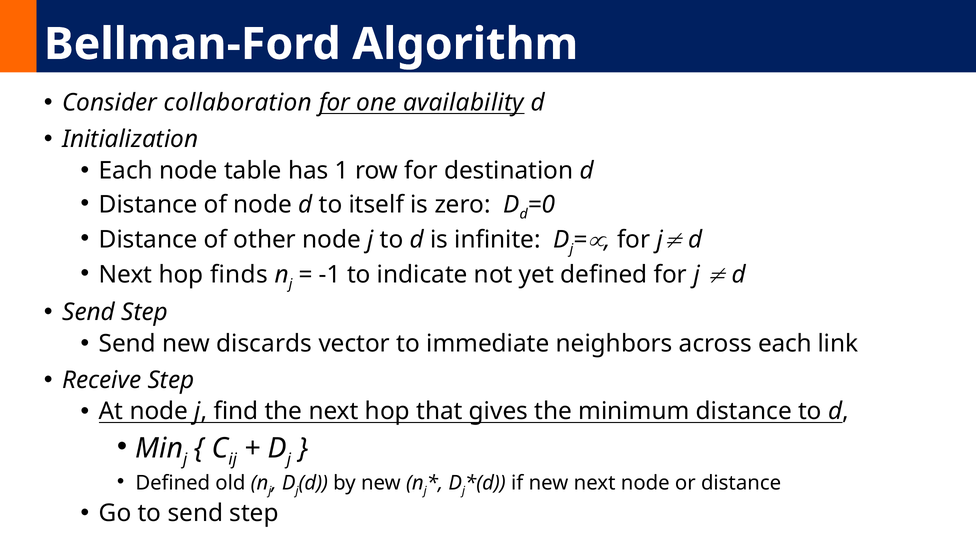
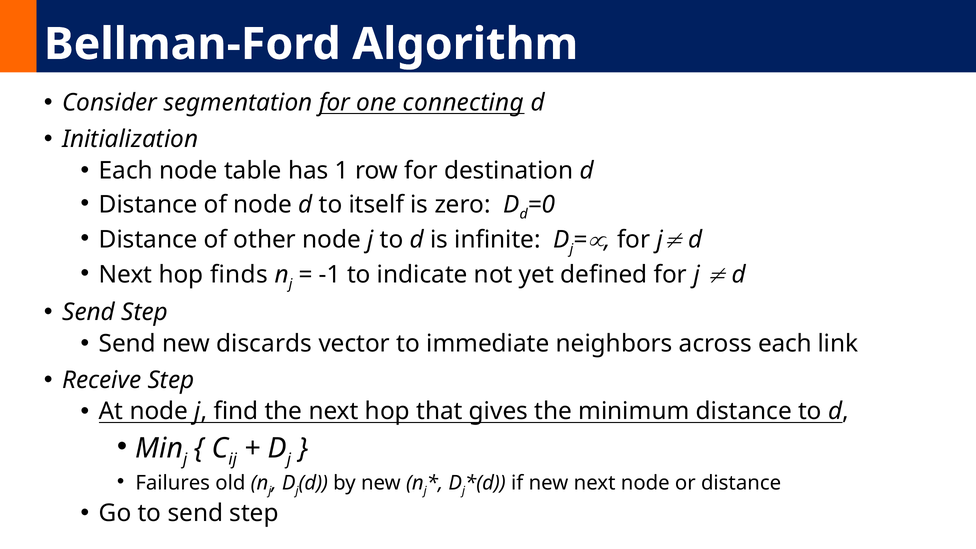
collaboration: collaboration -> segmentation
availability: availability -> connecting
Defined at (173, 483): Defined -> Failures
